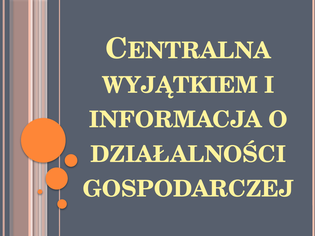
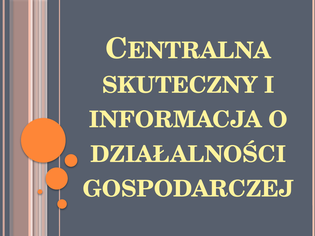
WYJĄTKIEM: WYJĄTKIEM -> SKUTECZNY
